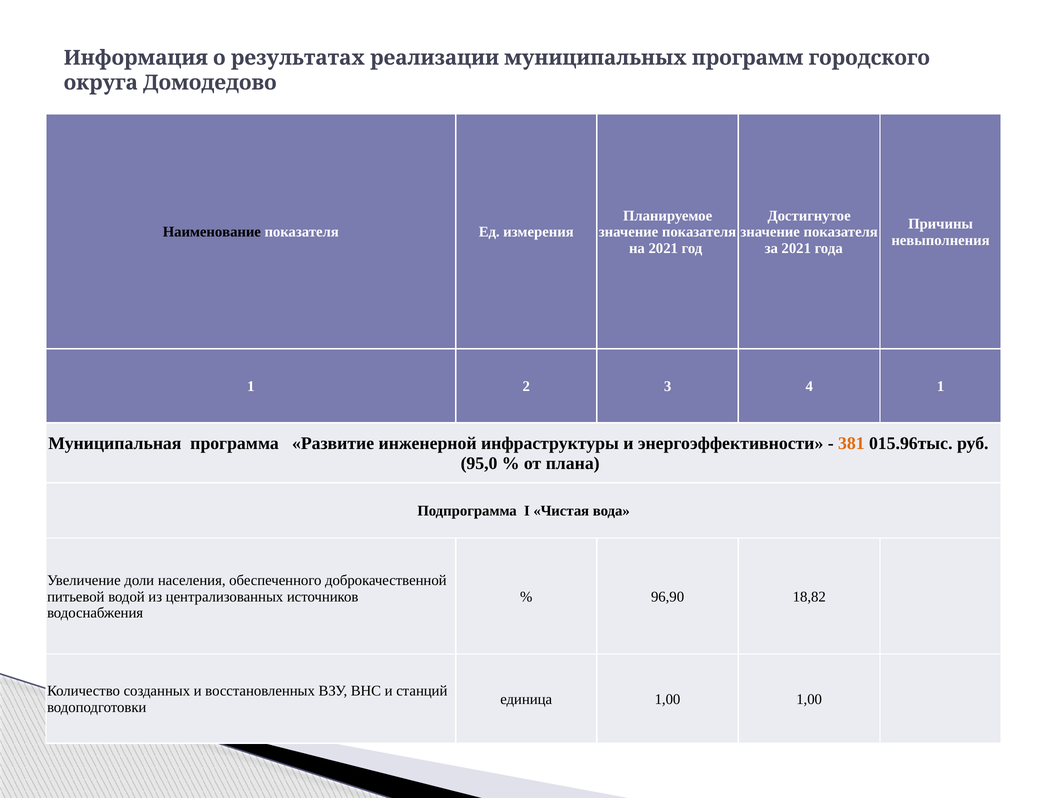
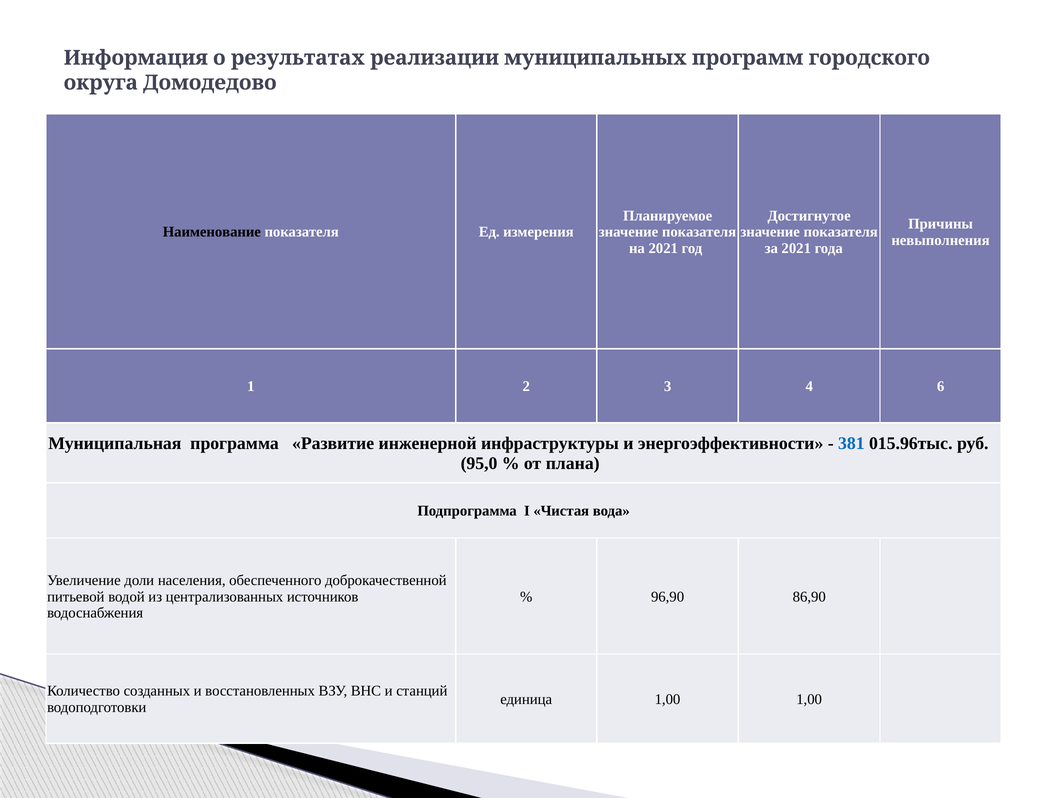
4 1: 1 -> 6
381 colour: orange -> blue
18,82: 18,82 -> 86,90
